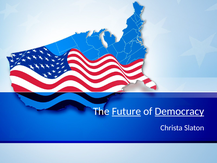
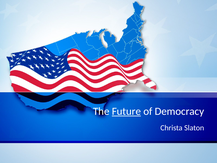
Democracy underline: present -> none
